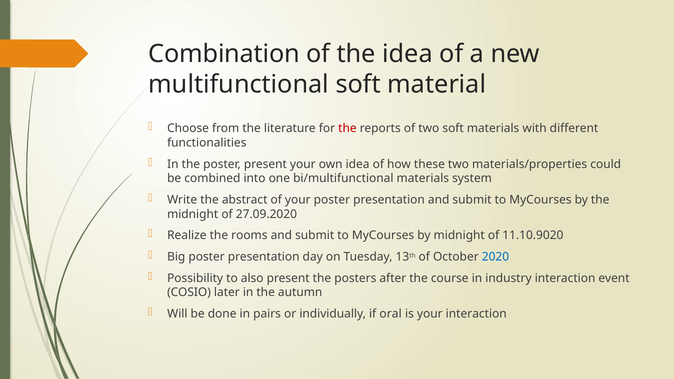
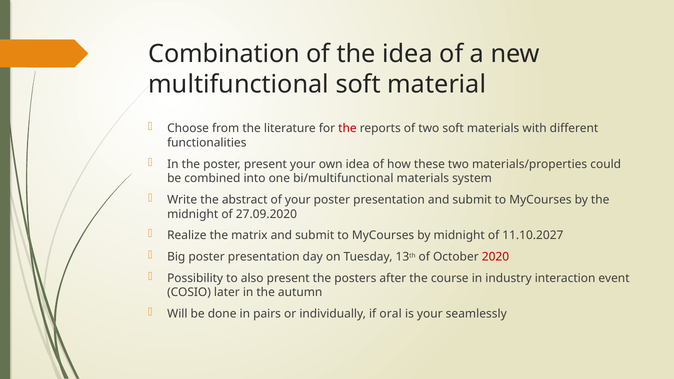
rooms: rooms -> matrix
11.10.9020: 11.10.9020 -> 11.10.2027
2020 colour: blue -> red
your interaction: interaction -> seamlessly
